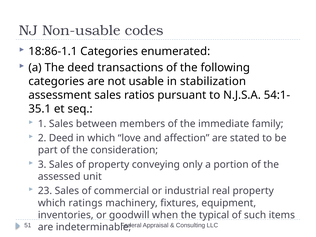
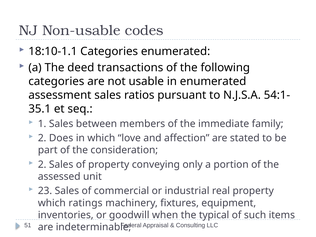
18:86-1.1: 18:86-1.1 -> 18:10-1.1
in stabilization: stabilization -> enumerated
2 Deed: Deed -> Does
3 at (42, 164): 3 -> 2
